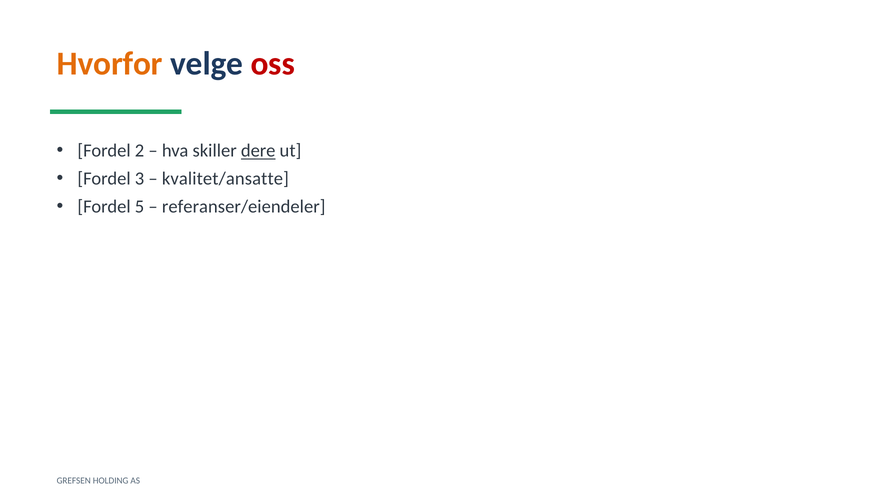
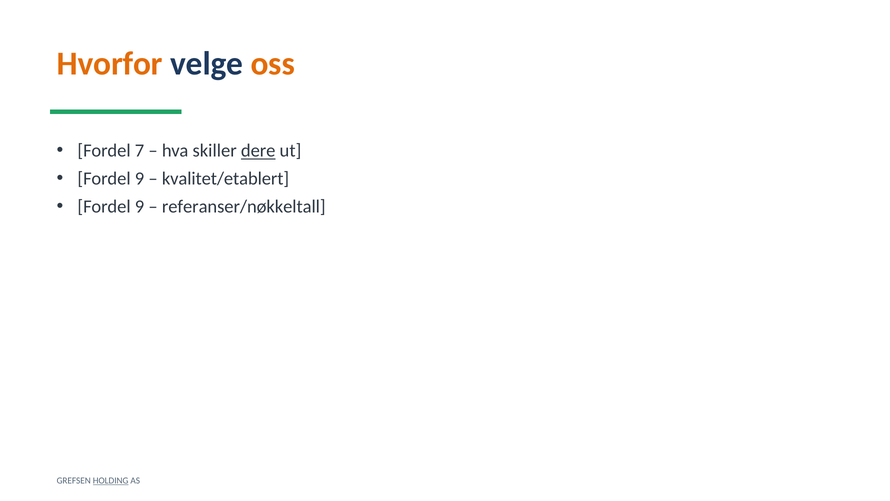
oss colour: red -> orange
2: 2 -> 7
3 at (140, 179): 3 -> 9
kvalitet/ansatte: kvalitet/ansatte -> kvalitet/etablert
5 at (140, 206): 5 -> 9
referanser/eiendeler: referanser/eiendeler -> referanser/nøkkeltall
HOLDING underline: none -> present
